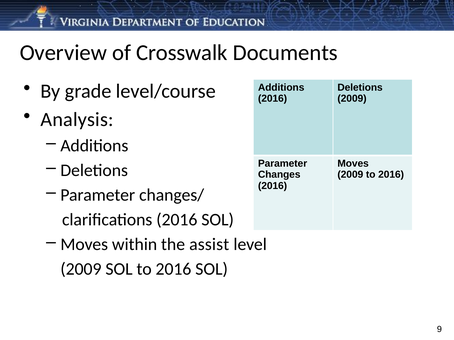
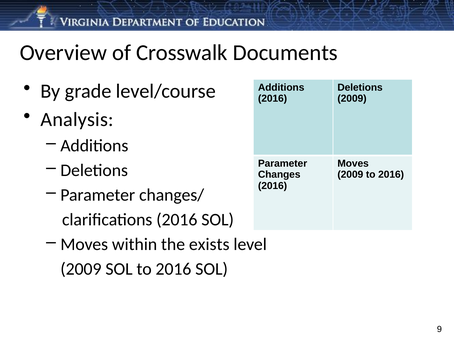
assist: assist -> exists
